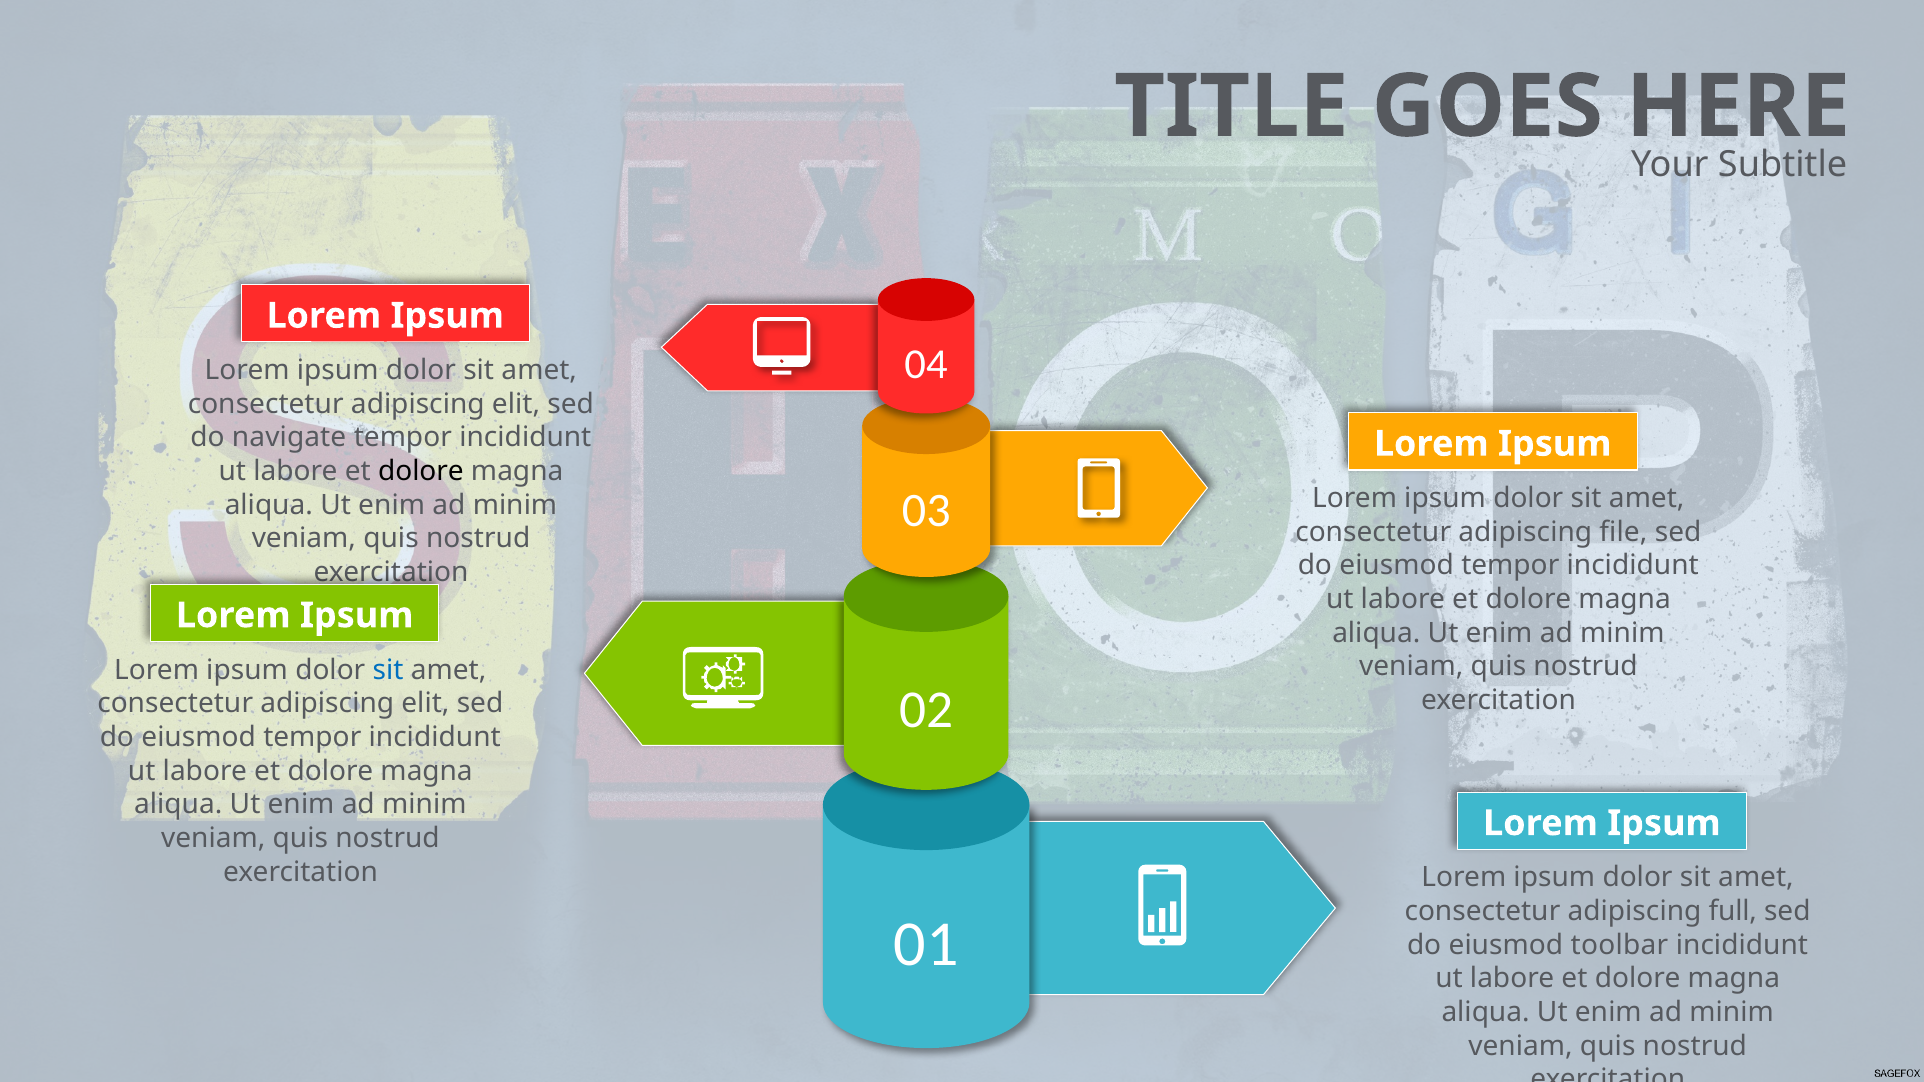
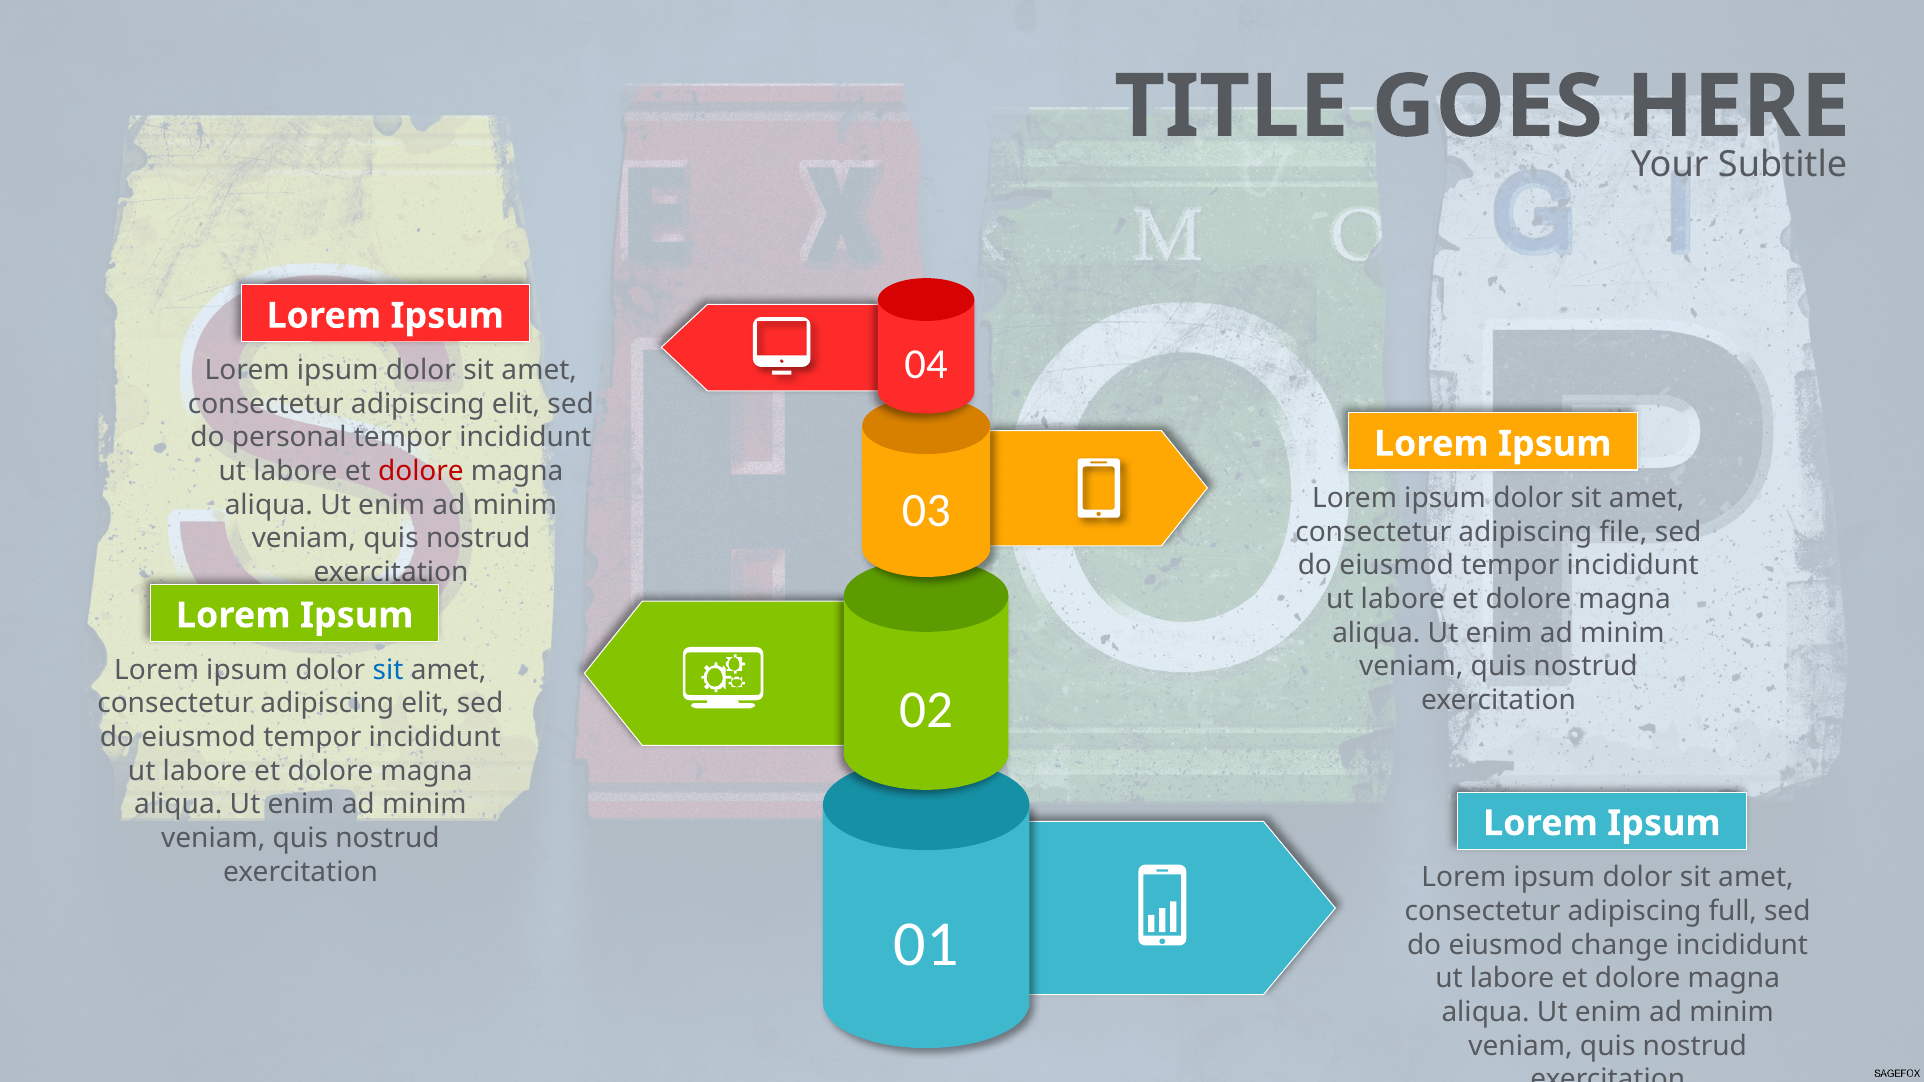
navigate: navigate -> personal
dolore at (421, 471) colour: black -> red
toolbar: toolbar -> change
